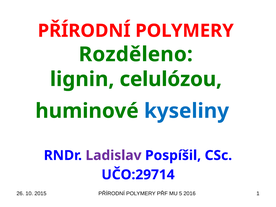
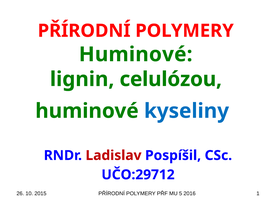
Rozděleno at (136, 54): Rozděleno -> Huminové
Ladislav colour: purple -> red
UČO:29714: UČO:29714 -> UČO:29712
